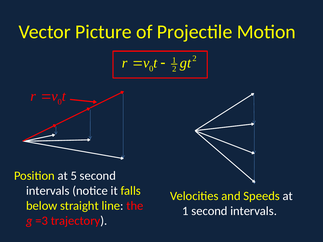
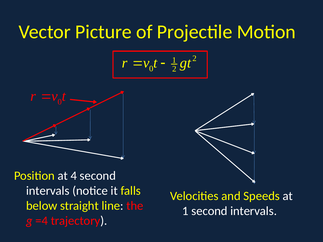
5: 5 -> 4
=3: =3 -> =4
